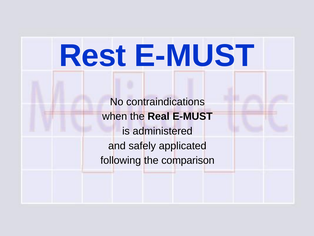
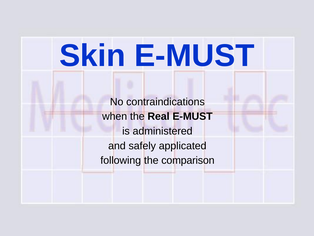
Rest: Rest -> Skin
